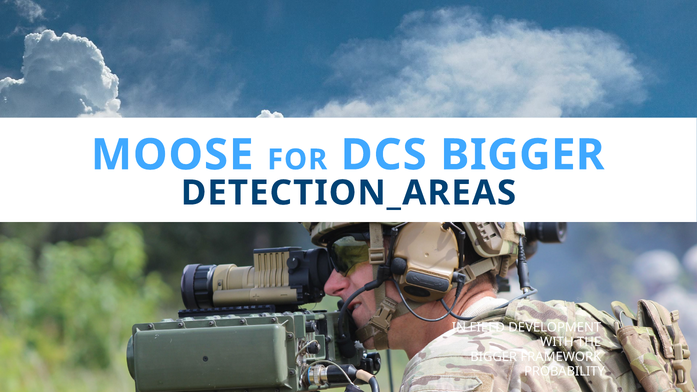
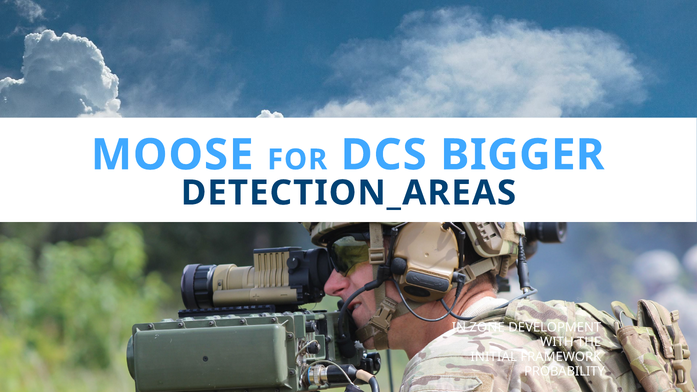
FIELD: FIELD -> ZONE
BIGGER at (494, 357): BIGGER -> INITIAL
